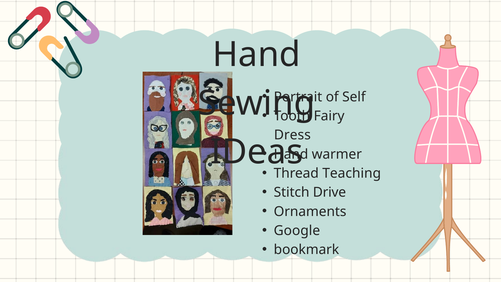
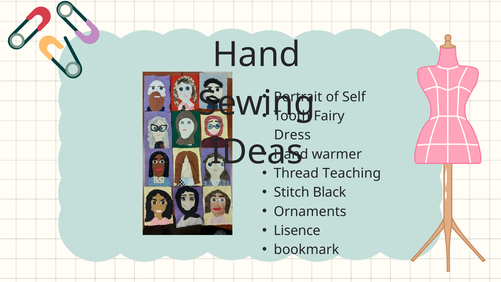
Drive: Drive -> Black
Google: Google -> Lisence
